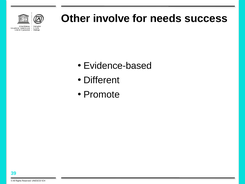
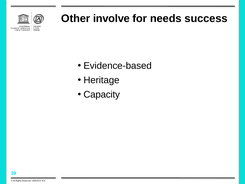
Different: Different -> Heritage
Promote: Promote -> Capacity
